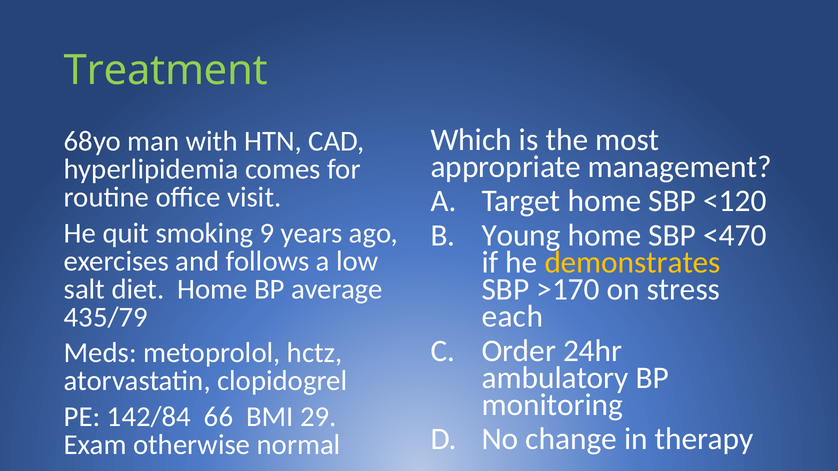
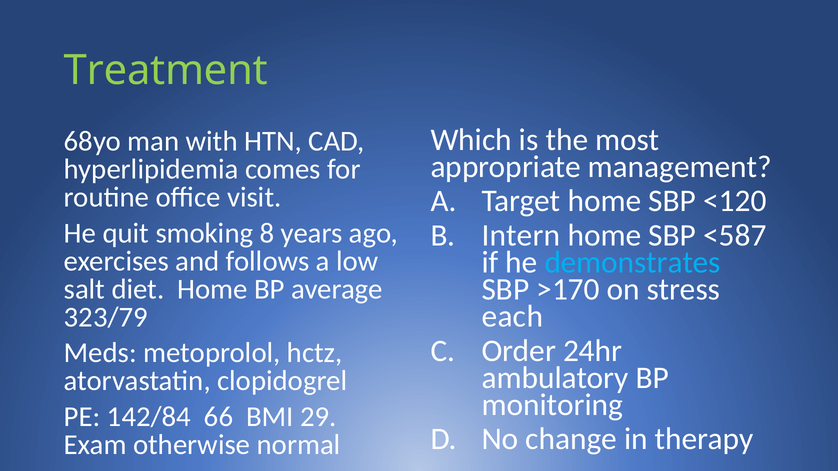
9: 9 -> 8
Young: Young -> Intern
<470: <470 -> <587
demonstrates colour: yellow -> light blue
435/79: 435/79 -> 323/79
